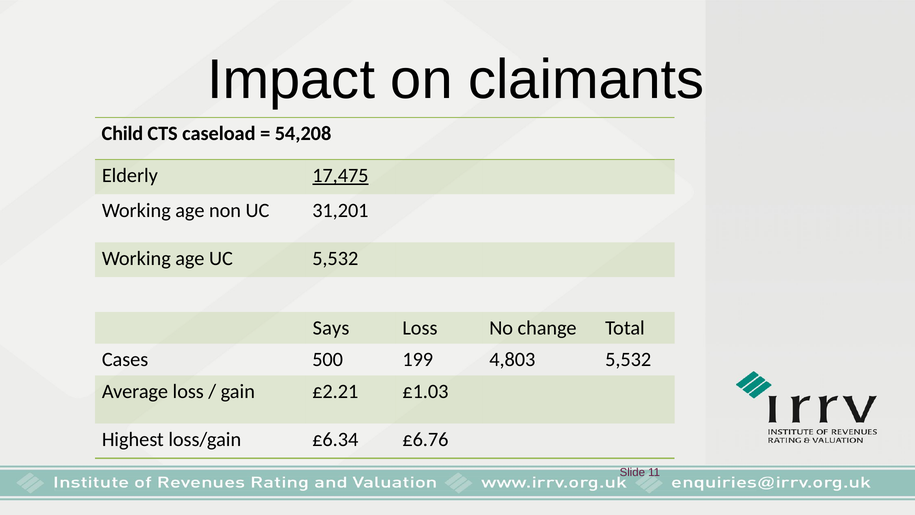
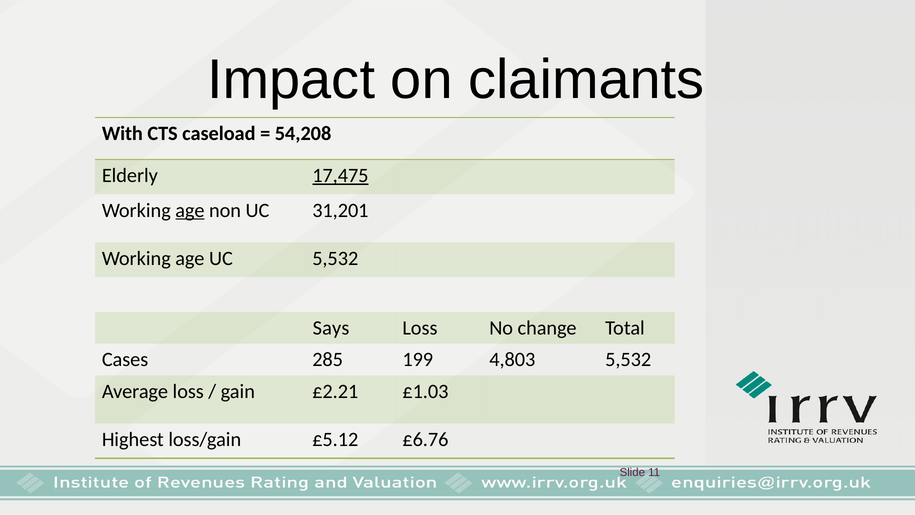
Child: Child -> With
age at (190, 210) underline: none -> present
500: 500 -> 285
£6.34: £6.34 -> £5.12
